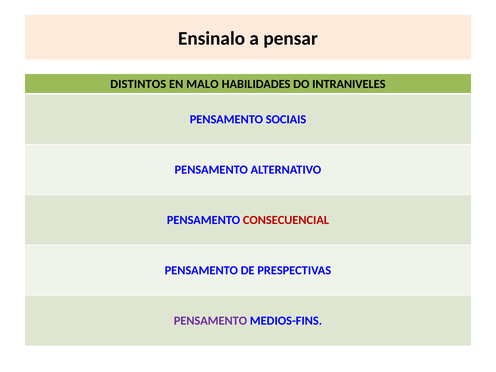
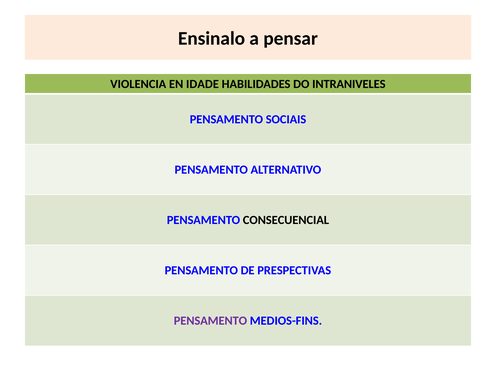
DISTINTOS: DISTINTOS -> VIOLENCIA
MALO: MALO -> IDADE
CONSECUENCIAL colour: red -> black
